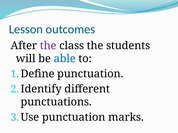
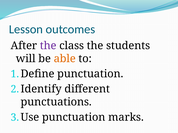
able colour: blue -> orange
